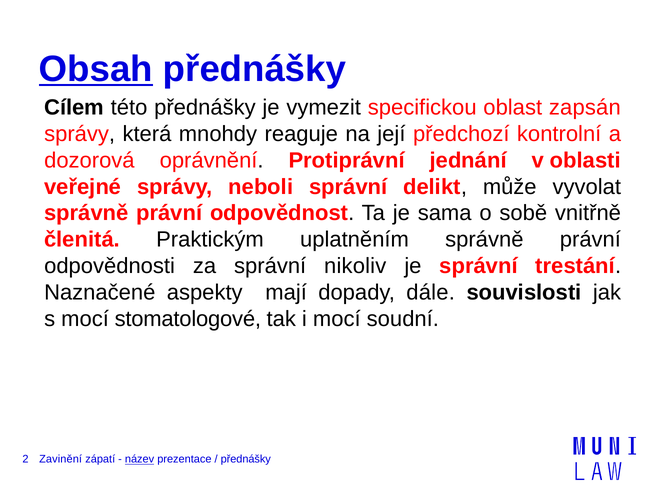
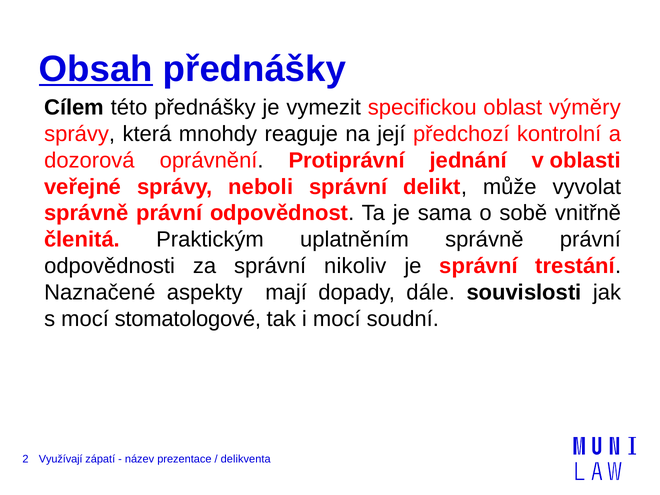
zapsán: zapsán -> výměry
Zavinění: Zavinění -> Využívají
název underline: present -> none
přednášky at (246, 459): přednášky -> delikventa
